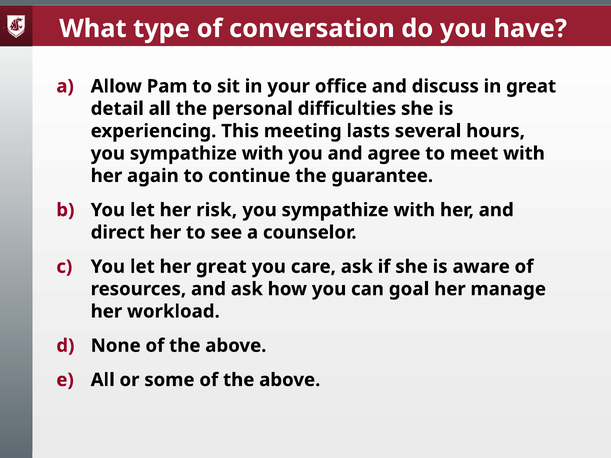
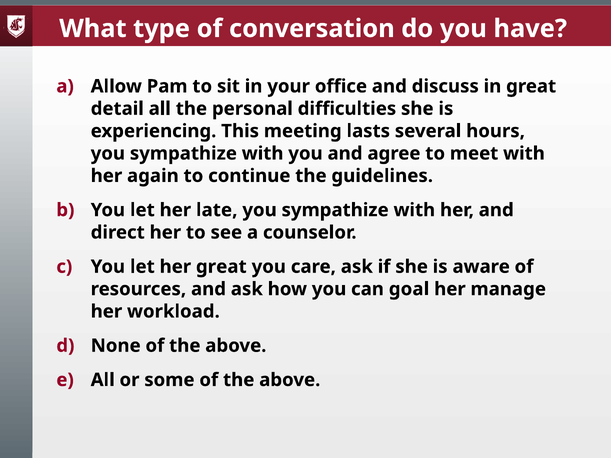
guarantee: guarantee -> guidelines
risk: risk -> late
